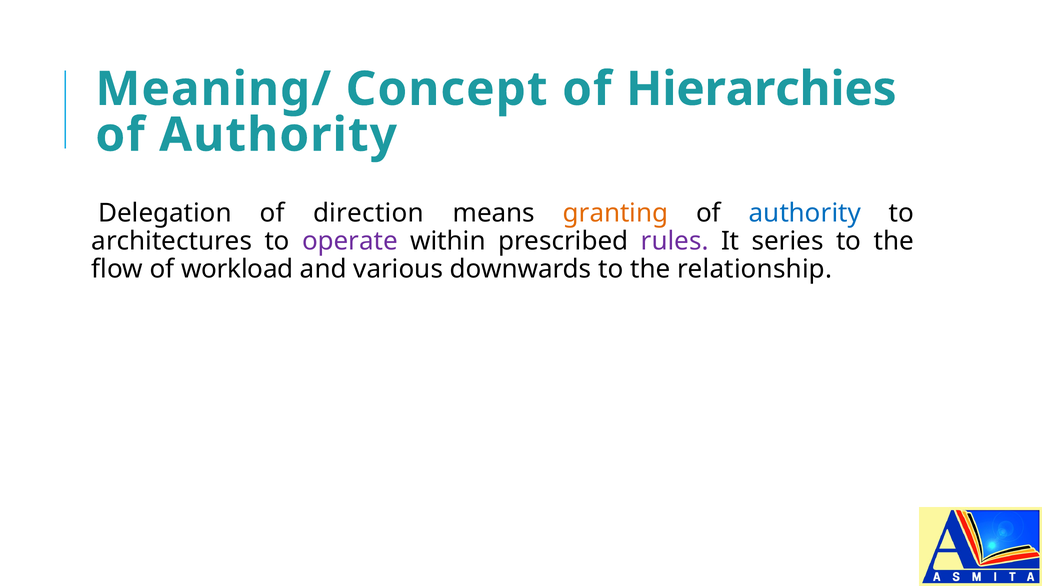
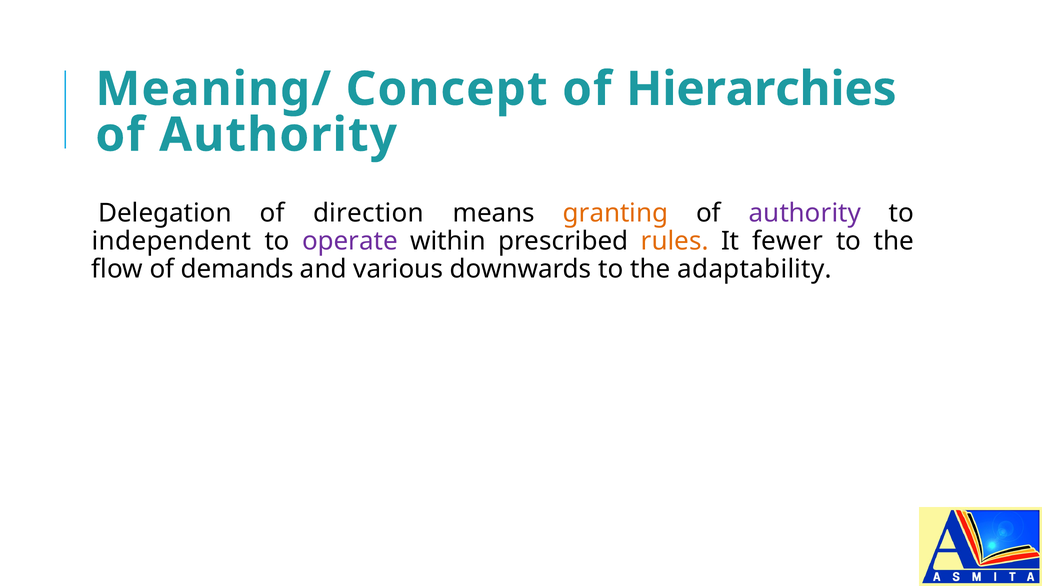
authority at (805, 213) colour: blue -> purple
architectures: architectures -> independent
rules colour: purple -> orange
series: series -> fewer
workload: workload -> demands
relationship: relationship -> adaptability
